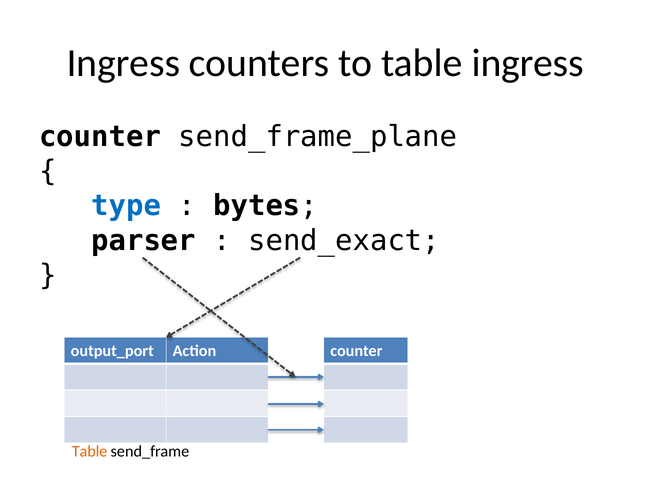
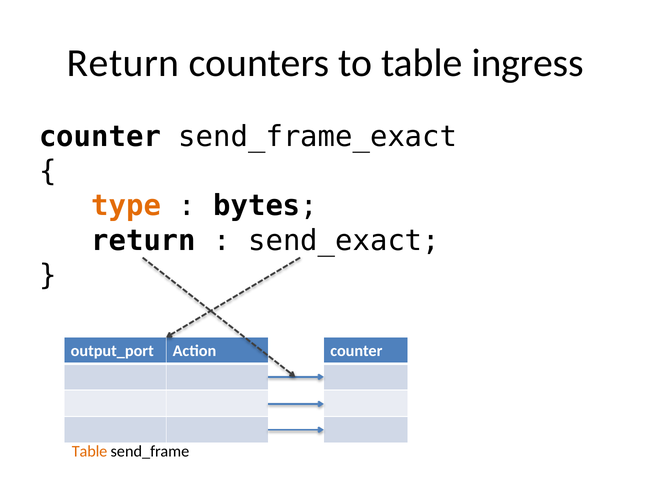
Ingress at (123, 63): Ingress -> Return
send_frame_plane: send_frame_plane -> send_frame_exact
type colour: blue -> orange
parser at (144, 241): parser -> return
